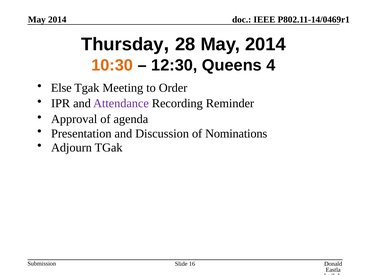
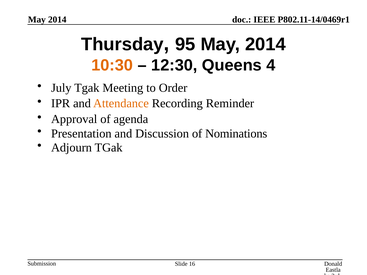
28: 28 -> 95
Else: Else -> July
Attendance colour: purple -> orange
